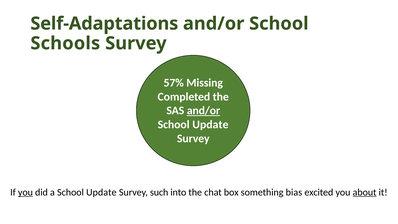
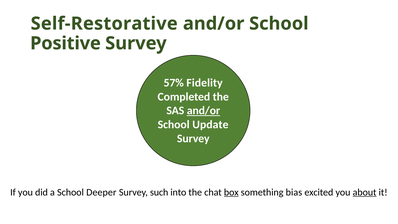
Self-Adaptations: Self-Adaptations -> Self-Restorative
Schools: Schools -> Positive
Missing: Missing -> Fidelity
you at (25, 192) underline: present -> none
a School Update: Update -> Deeper
box underline: none -> present
